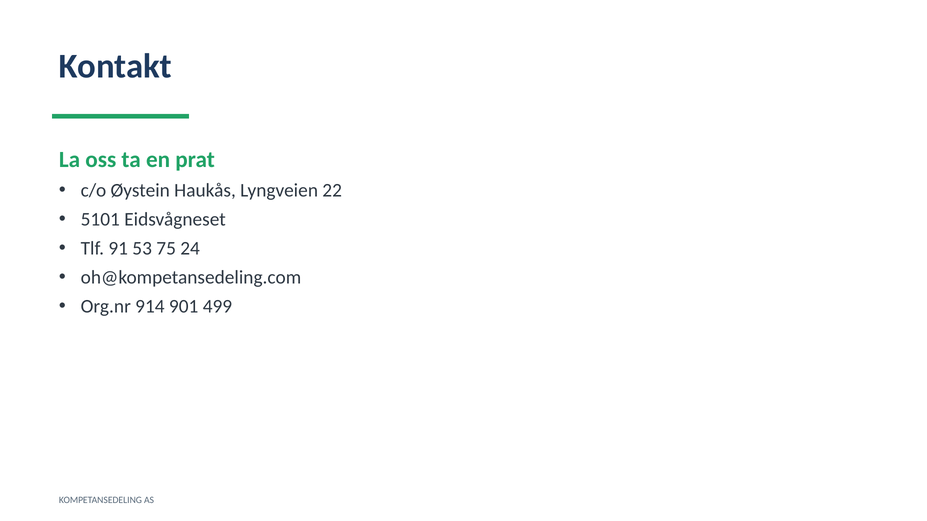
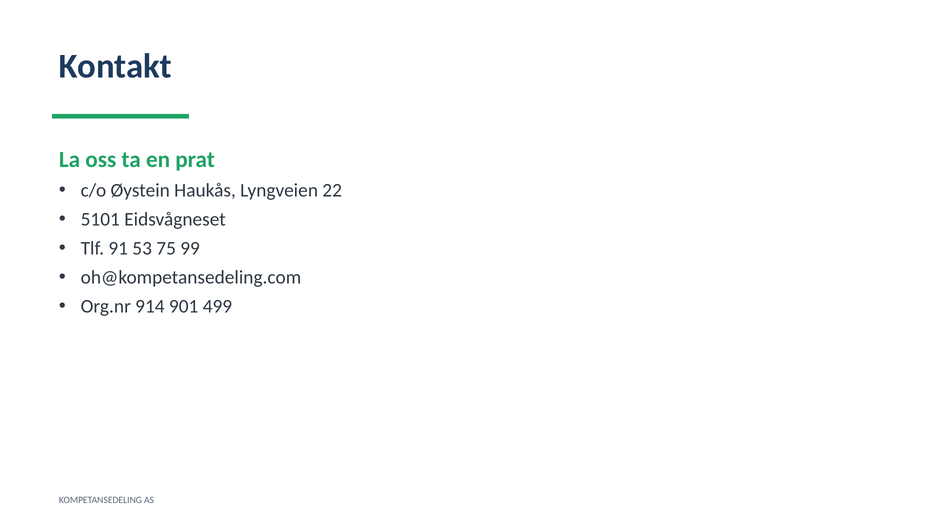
24: 24 -> 99
